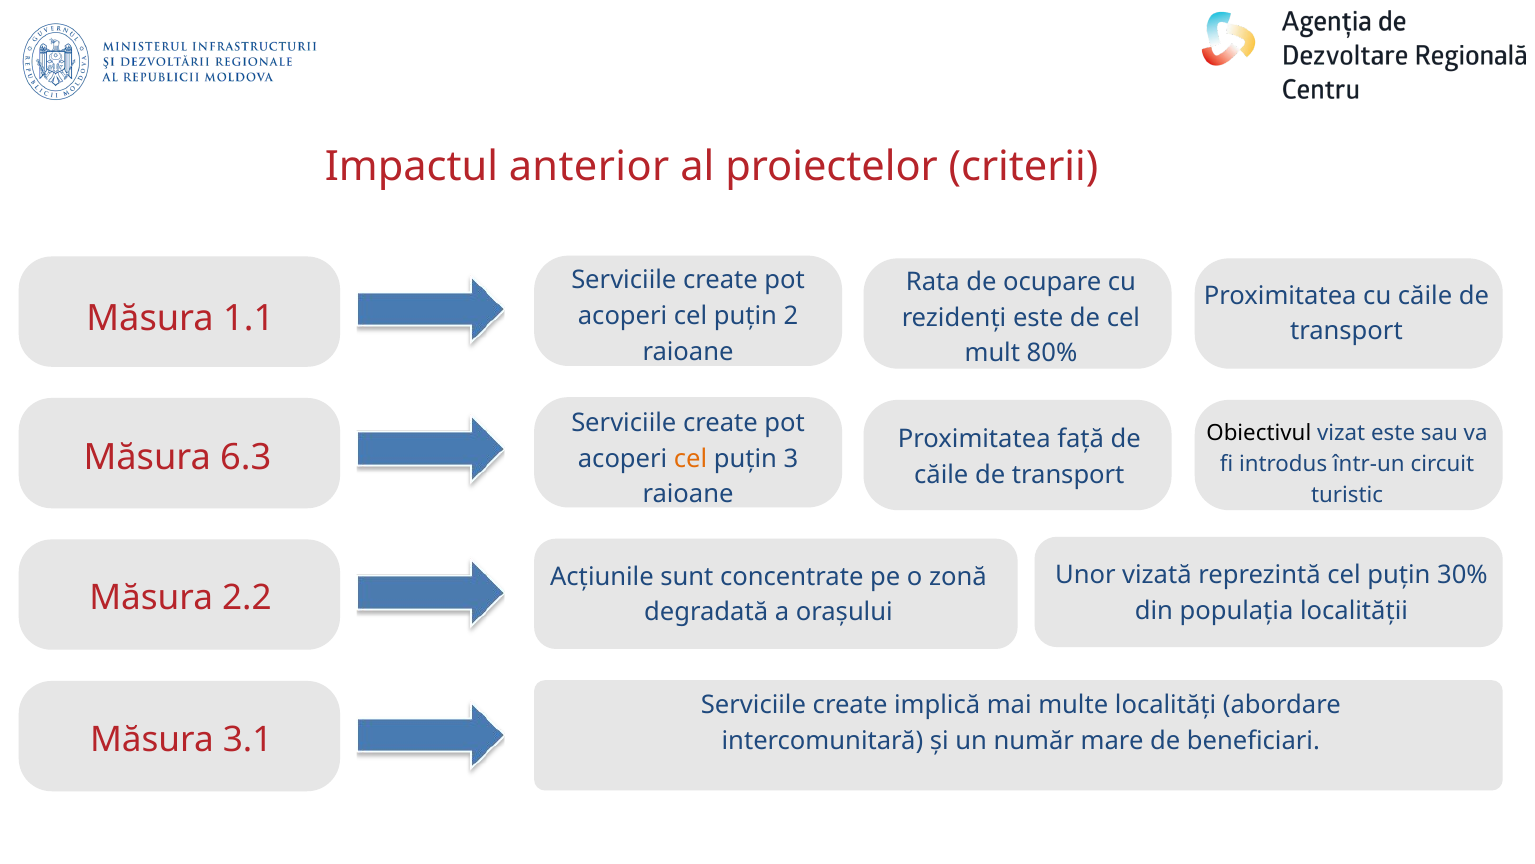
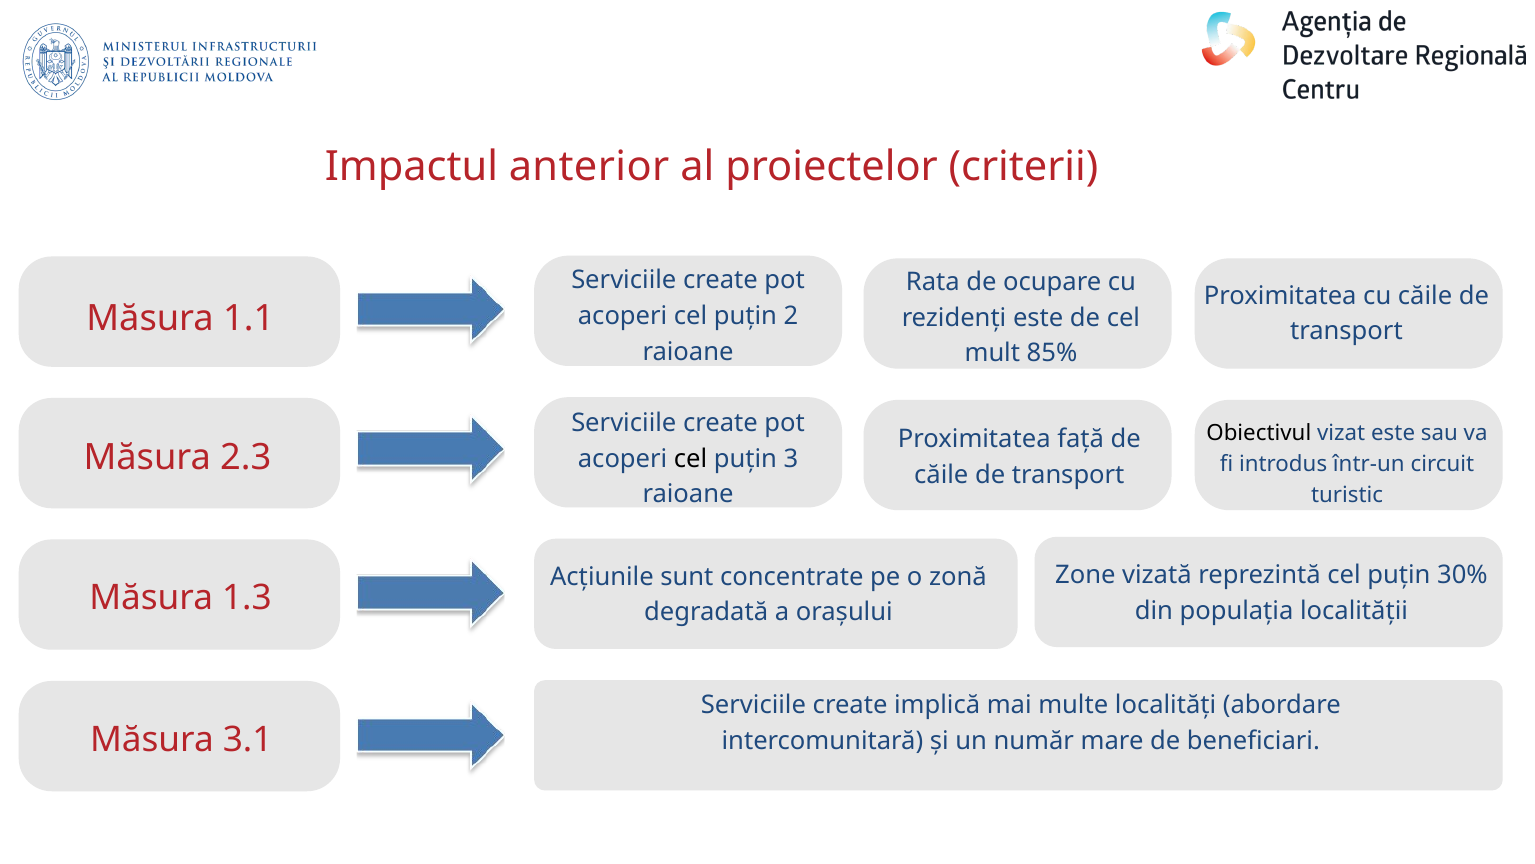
80%: 80% -> 85%
6.3: 6.3 -> 2.3
cel at (691, 458) colour: orange -> black
Unor: Unor -> Zone
2.2: 2.2 -> 1.3
